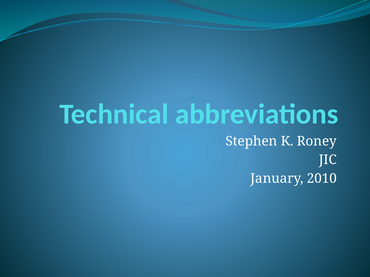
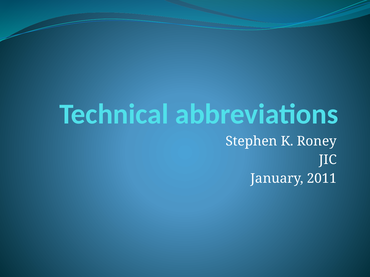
2010: 2010 -> 2011
